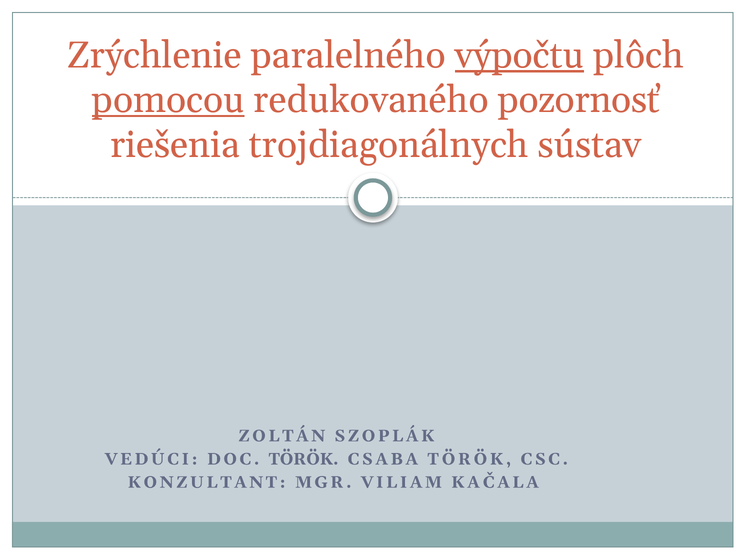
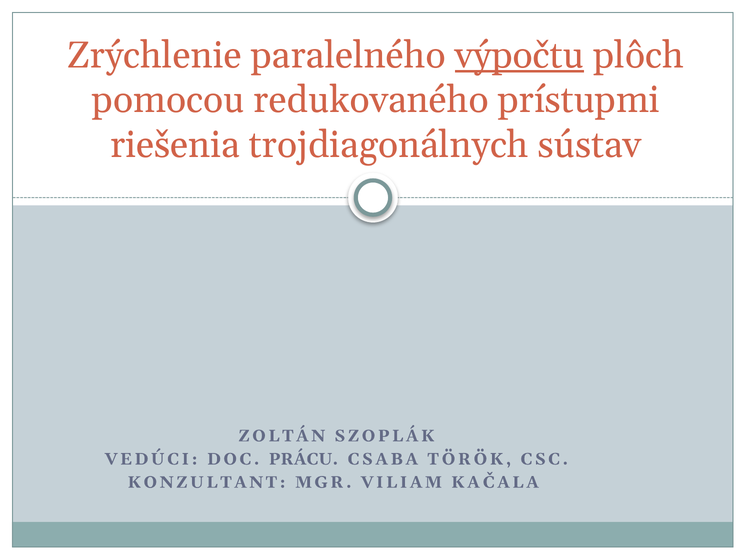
pomocou underline: present -> none
pozornosť: pozornosť -> prístupmi
DOC TÖRÖK: TÖRÖK -> PRÁCU
